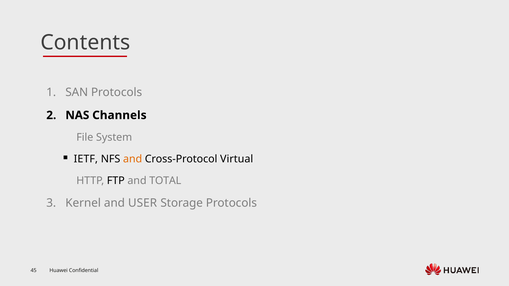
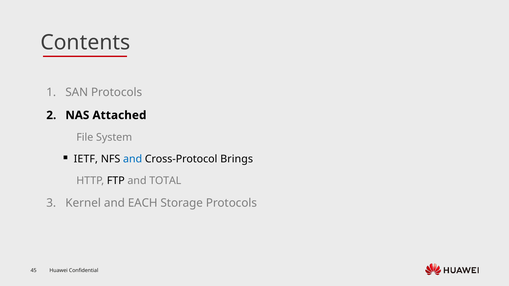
Channels: Channels -> Attached
and at (133, 159) colour: orange -> blue
Virtual: Virtual -> Brings
USER: USER -> EACH
